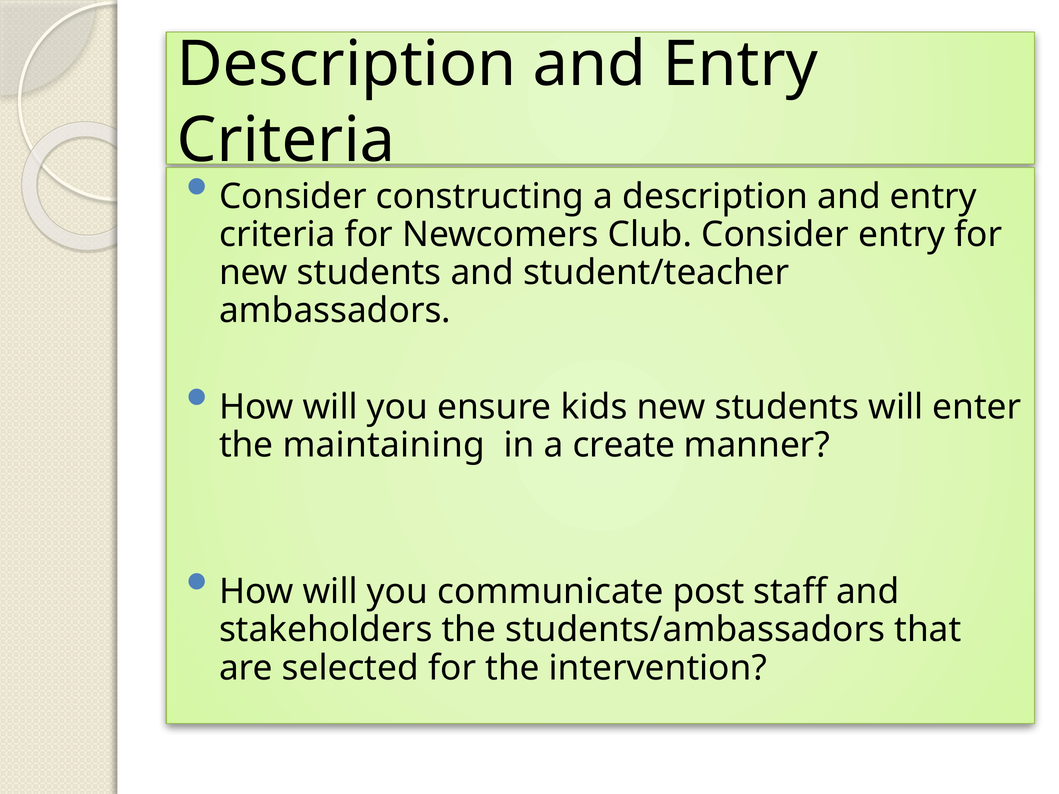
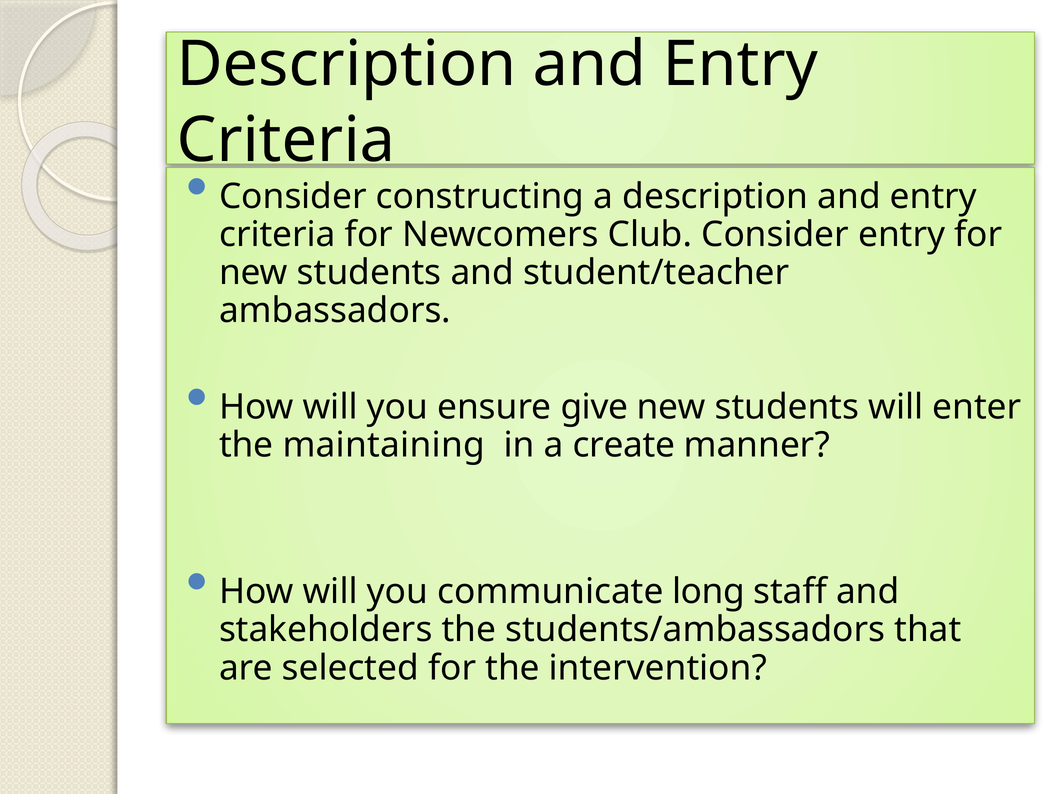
kids: kids -> give
post: post -> long
